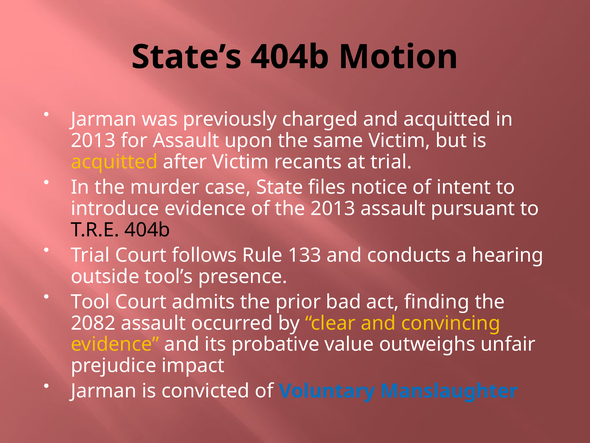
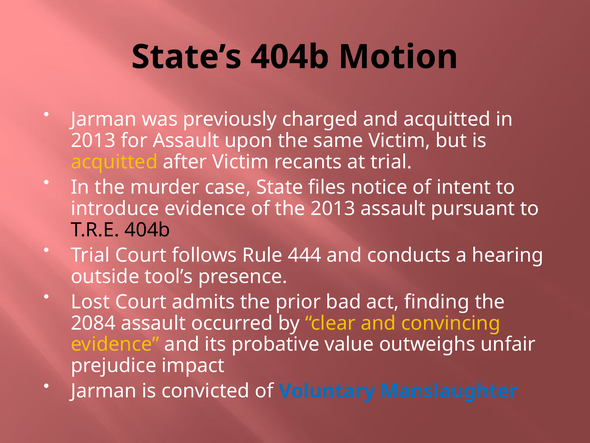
133: 133 -> 444
Tool: Tool -> Lost
2082: 2082 -> 2084
